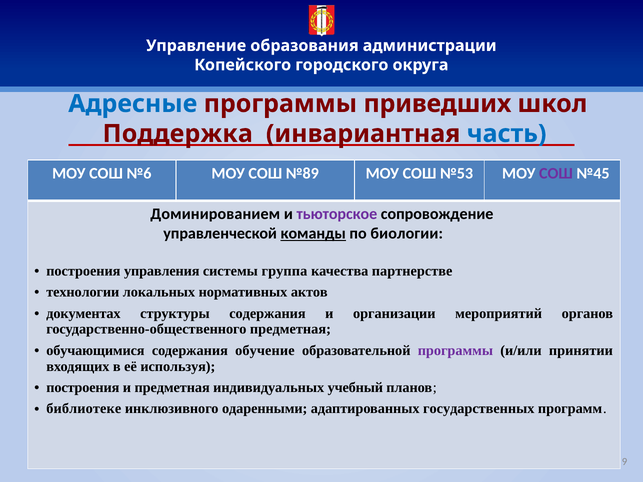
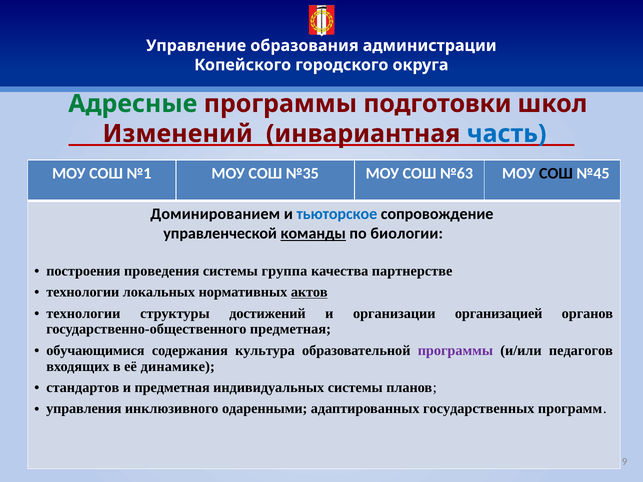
Адресные colour: blue -> green
приведших: приведших -> подготовки
Поддержка: Поддержка -> Изменений
№6: №6 -> №1
№89: №89 -> №35
№53: №53 -> №63
СОШ at (556, 173) colour: purple -> black
тьюторское colour: purple -> blue
управления: управления -> проведения
актов underline: none -> present
документах at (83, 313): документах -> технологии
структуры содержания: содержания -> достижений
мероприятий: мероприятий -> организацией
обучение: обучение -> культура
принятии: принятии -> педагогов
используя: используя -> динамике
построения at (83, 388): построения -> стандартов
индивидуальных учебный: учебный -> системы
библиотеке: библиотеке -> управления
